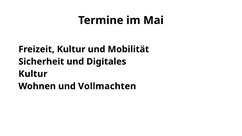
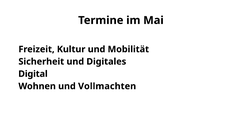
Kultur at (33, 74): Kultur -> Digital
